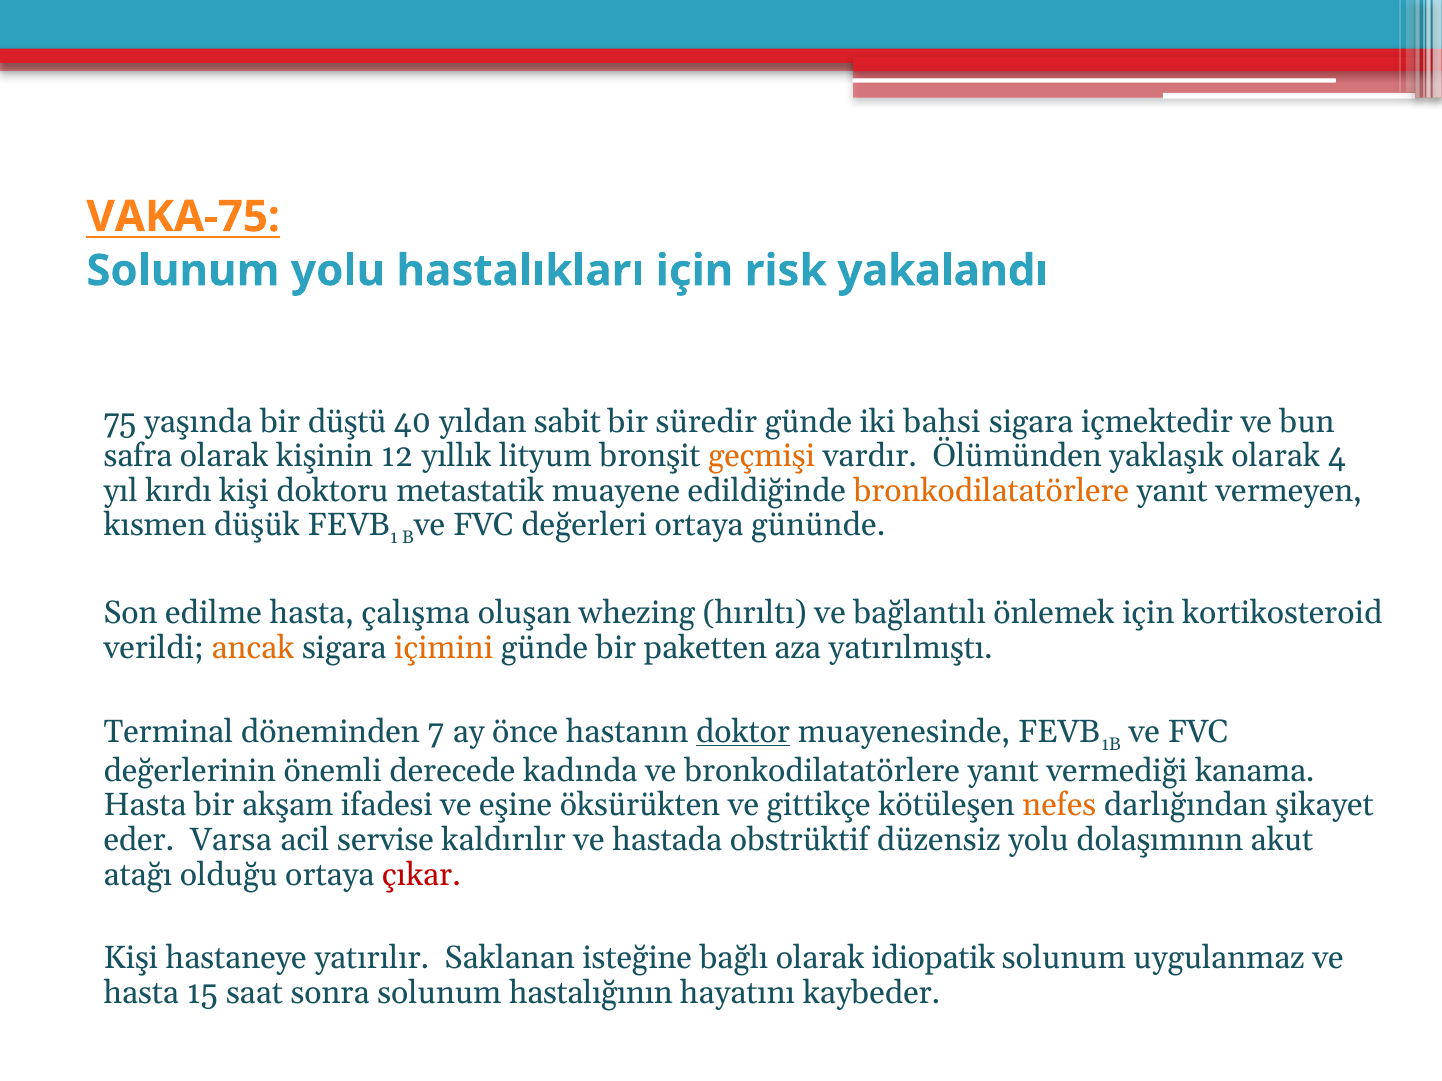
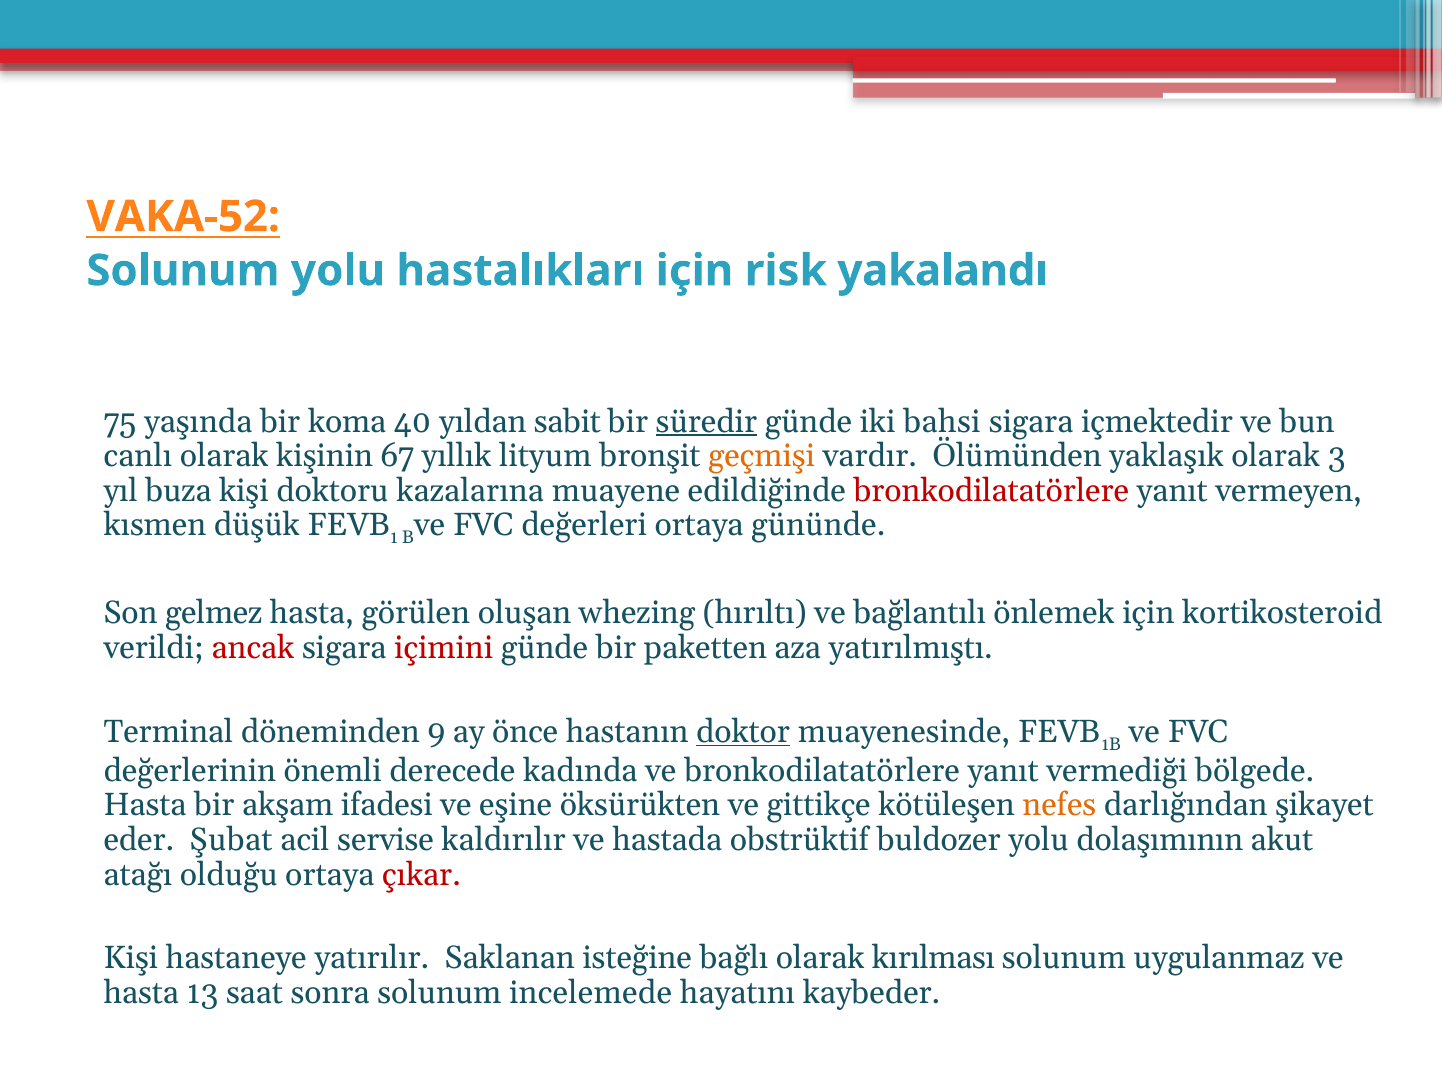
VAKA-75: VAKA-75 -> VAKA-52
düştü: düştü -> koma
süredir underline: none -> present
safra: safra -> canlı
12: 12 -> 67
4: 4 -> 3
kırdı: kırdı -> buza
metastatik: metastatik -> kazalarına
bronkodilatatörlere at (991, 491) colour: orange -> red
edilme: edilme -> gelmez
çalışma: çalışma -> görülen
ancak colour: orange -> red
içimini colour: orange -> red
7: 7 -> 9
kanama: kanama -> bölgede
Varsa: Varsa -> Şubat
düzensiz: düzensiz -> buldozer
idiopatik: idiopatik -> kırılması
15: 15 -> 13
hastalığının: hastalığının -> incelemede
